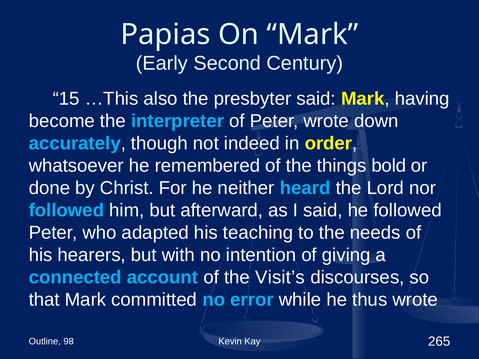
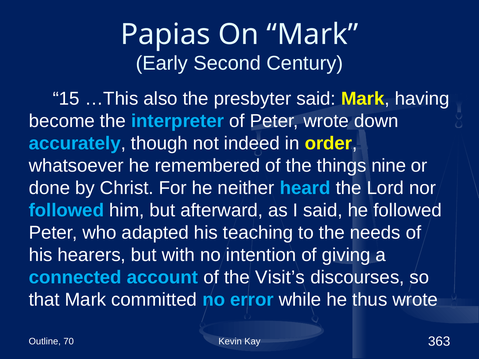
bold: bold -> nine
98: 98 -> 70
265: 265 -> 363
